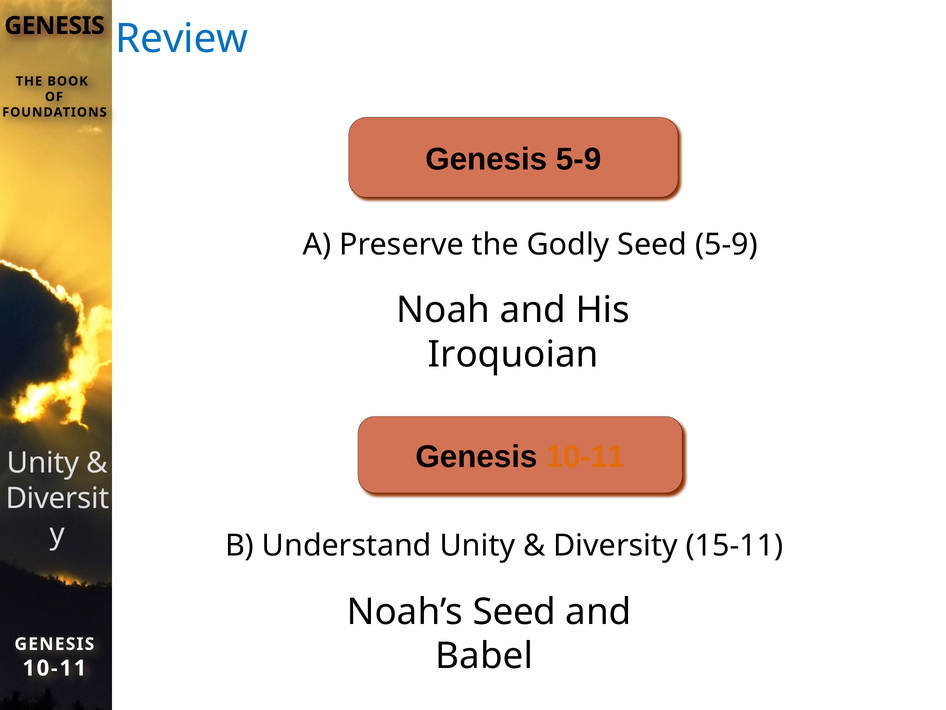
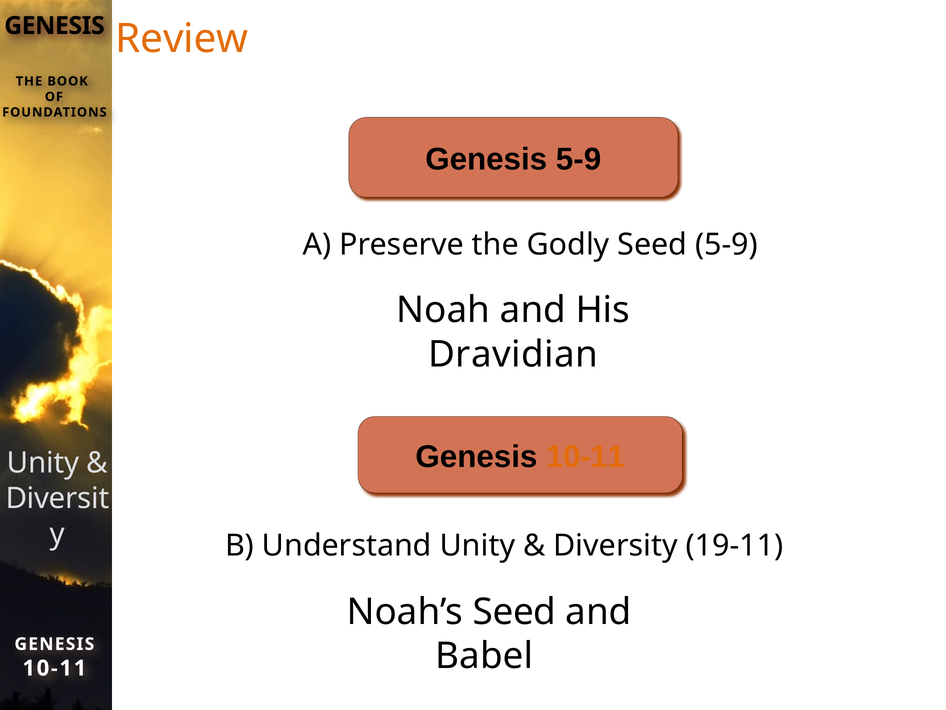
Review colour: blue -> orange
Iroquoian: Iroquoian -> Dravidian
15-11: 15-11 -> 19-11
